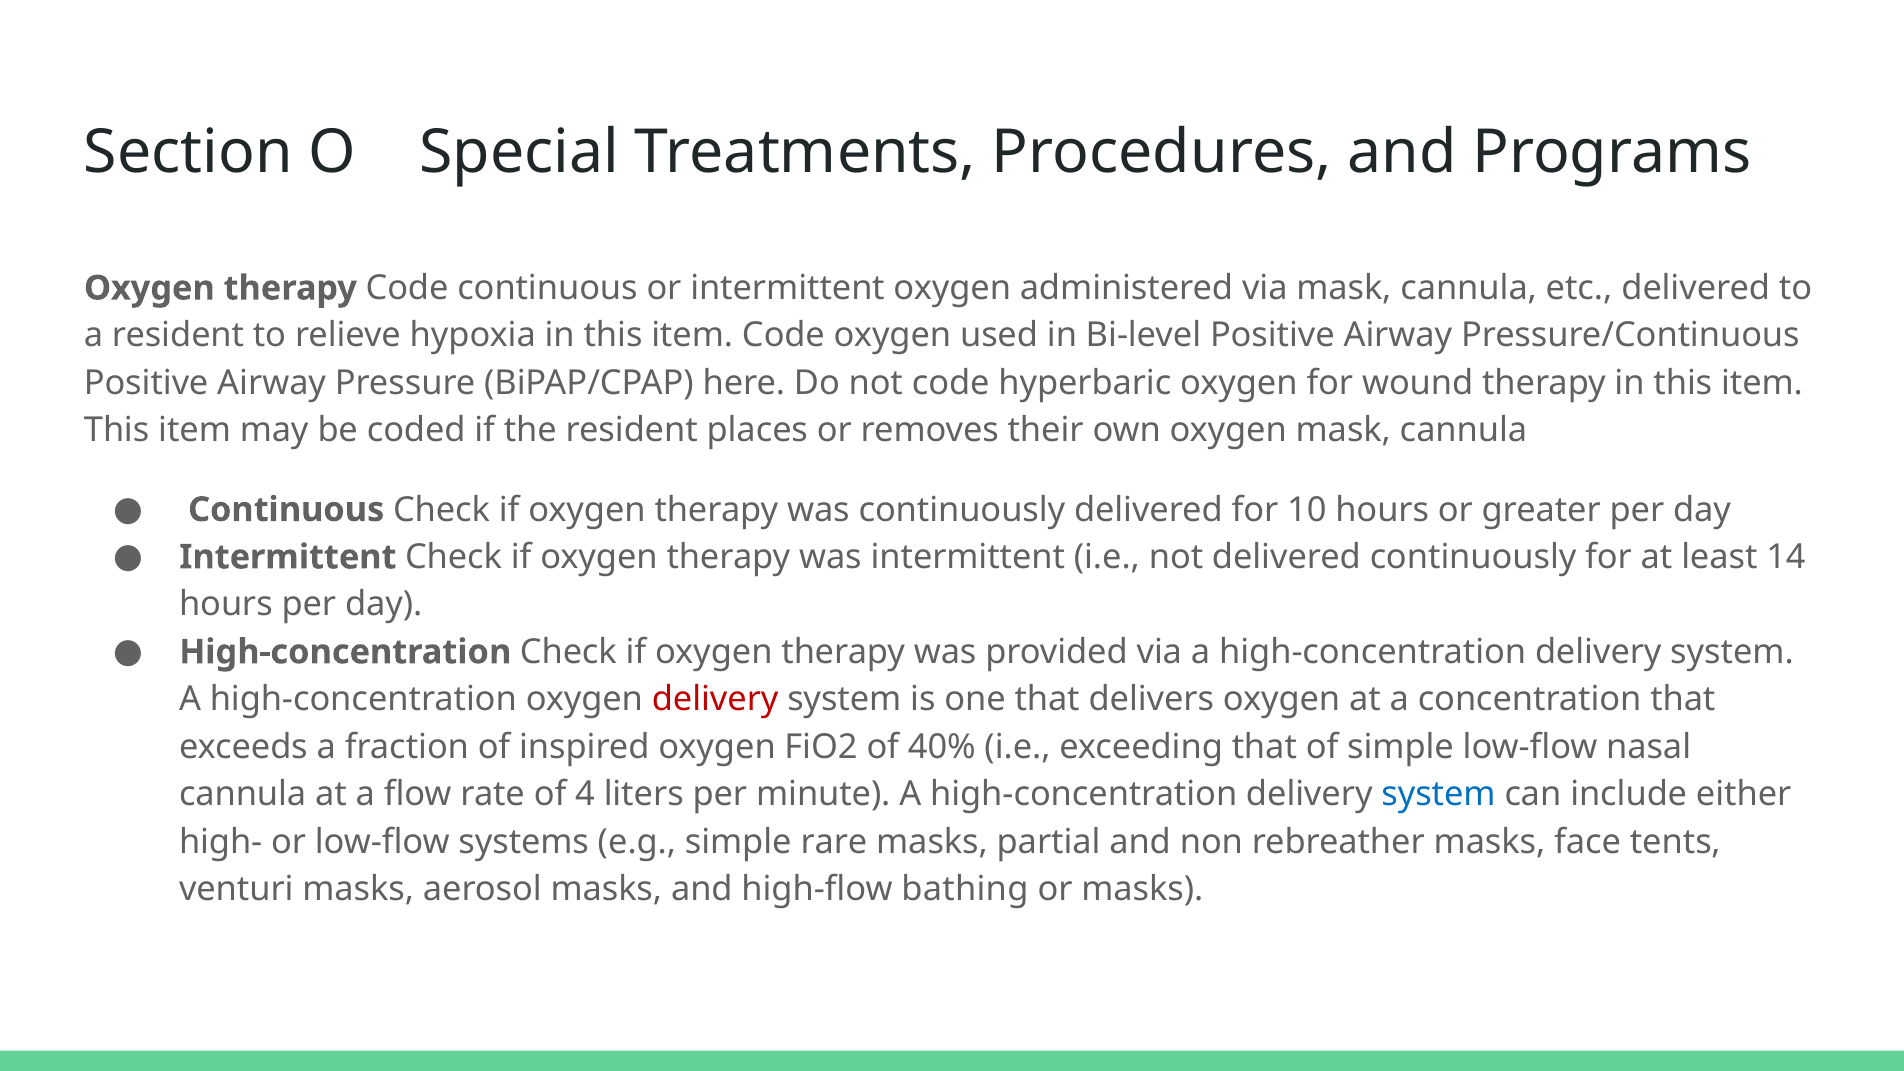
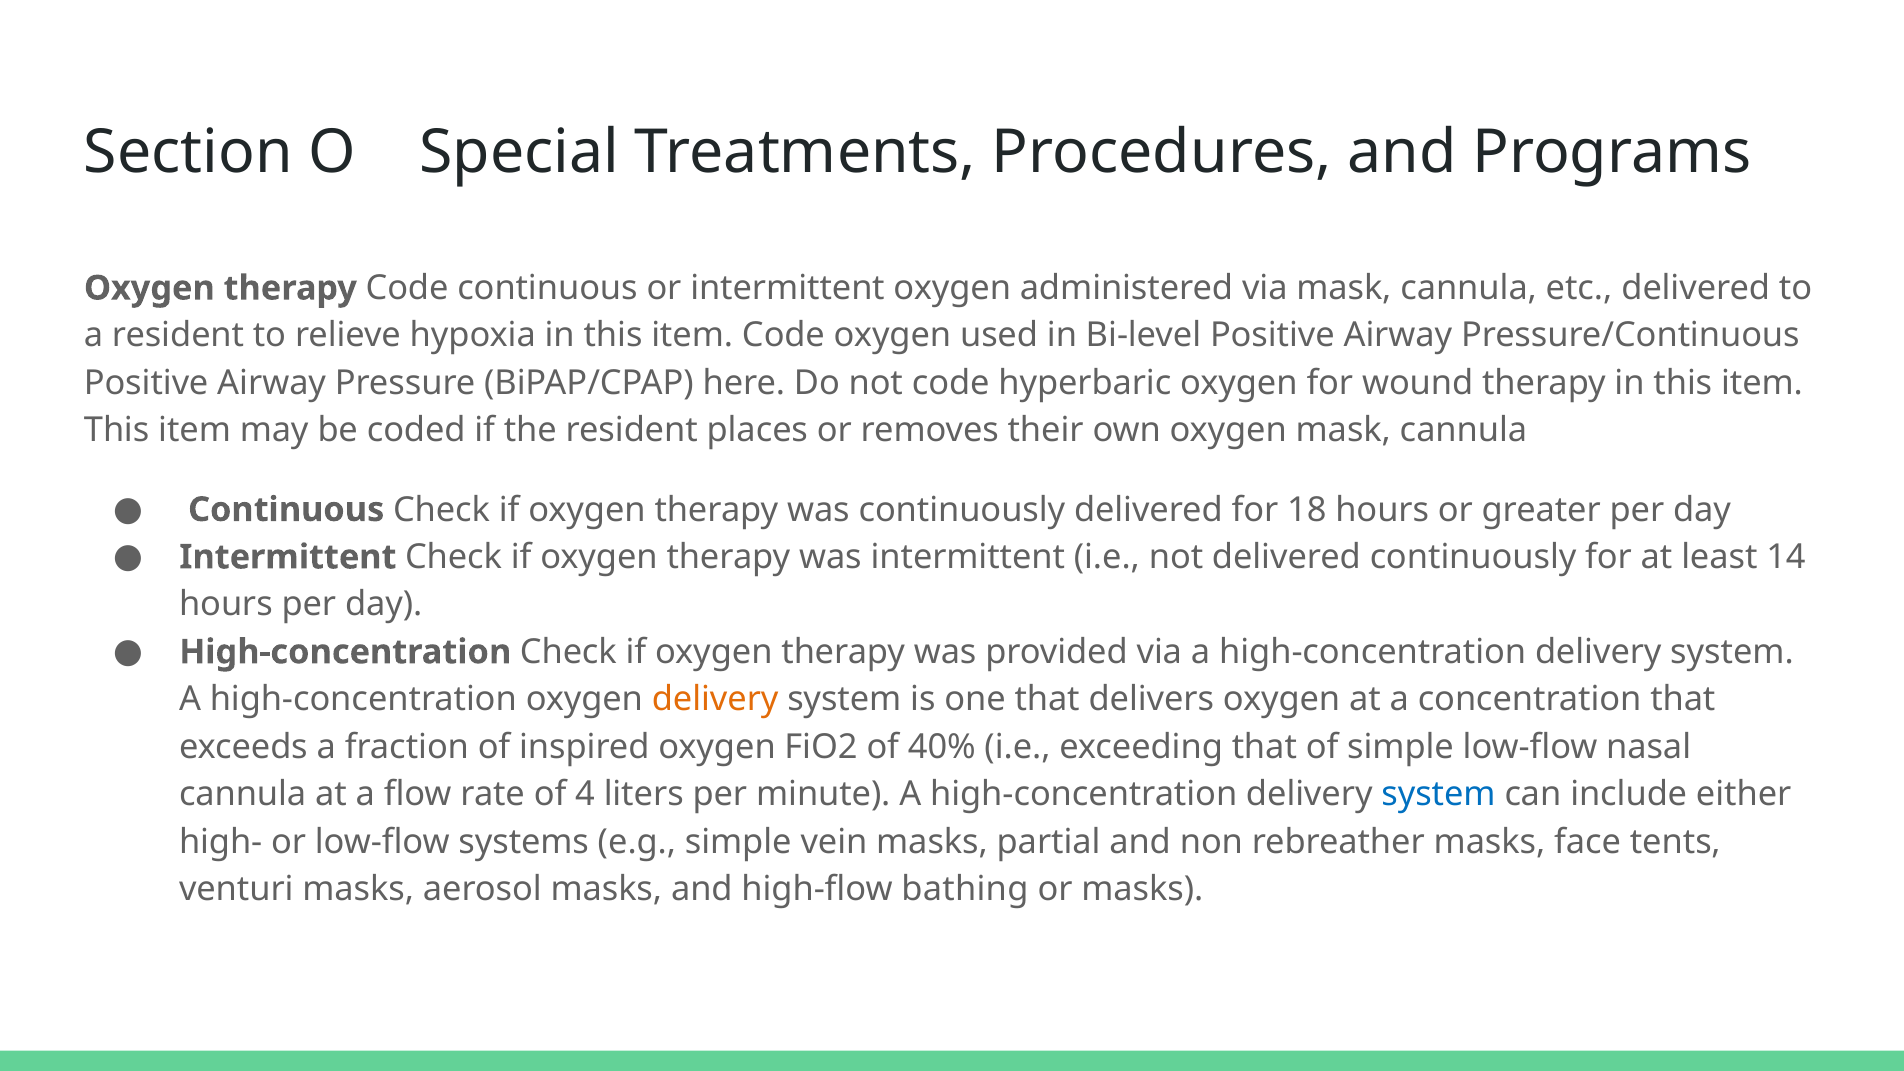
10: 10 -> 18
delivery at (715, 699) colour: red -> orange
rare: rare -> vein
